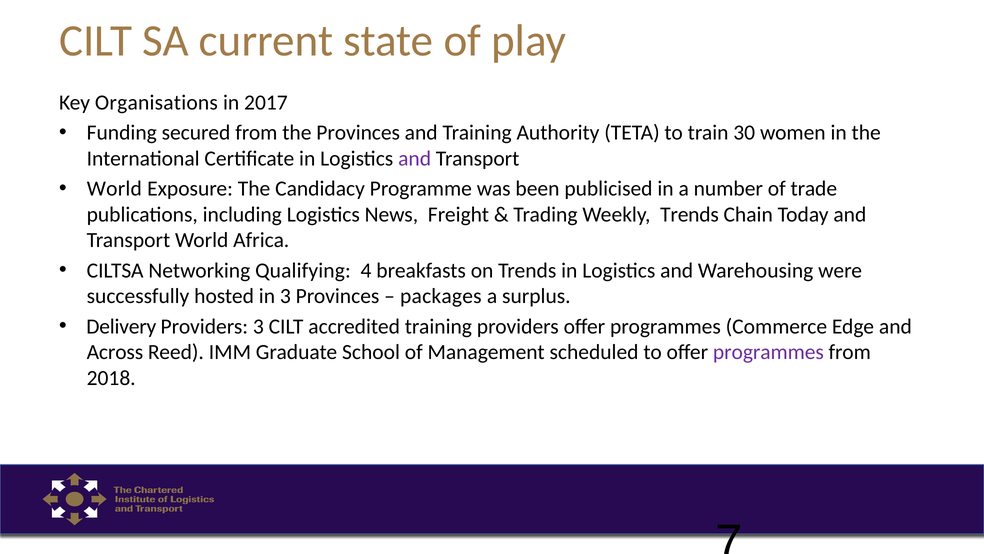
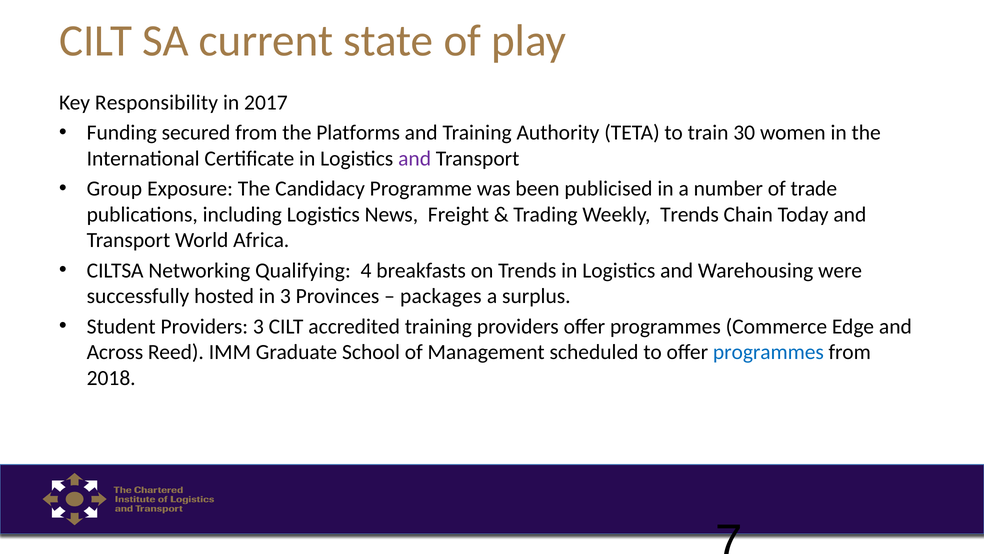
Organisations: Organisations -> Responsibility
the Provinces: Provinces -> Platforms
World at (114, 188): World -> Group
Delivery: Delivery -> Student
programmes at (768, 352) colour: purple -> blue
